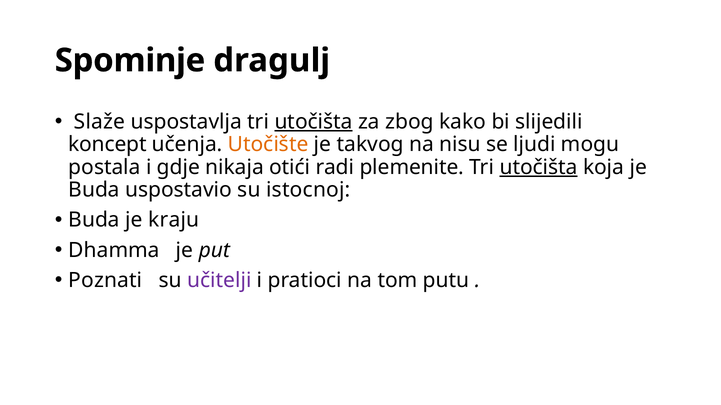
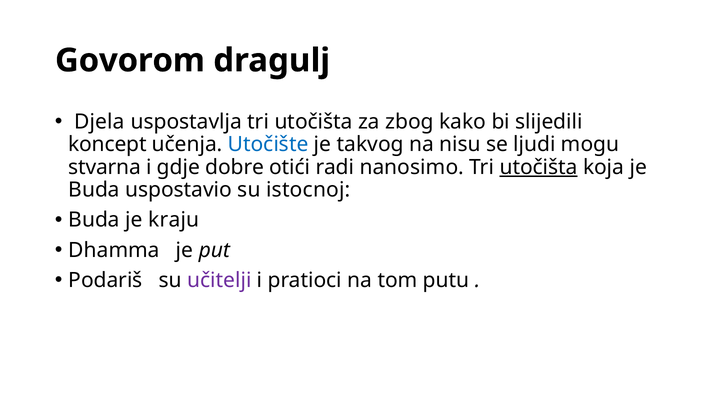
Spominje: Spominje -> Govorom
Slaže: Slaže -> Djela
utočišta at (314, 122) underline: present -> none
Utočište colour: orange -> blue
postala: postala -> stvarna
nikaja: nikaja -> dobre
plemenite: plemenite -> nanosimo
Poznati: Poznati -> Podariš
